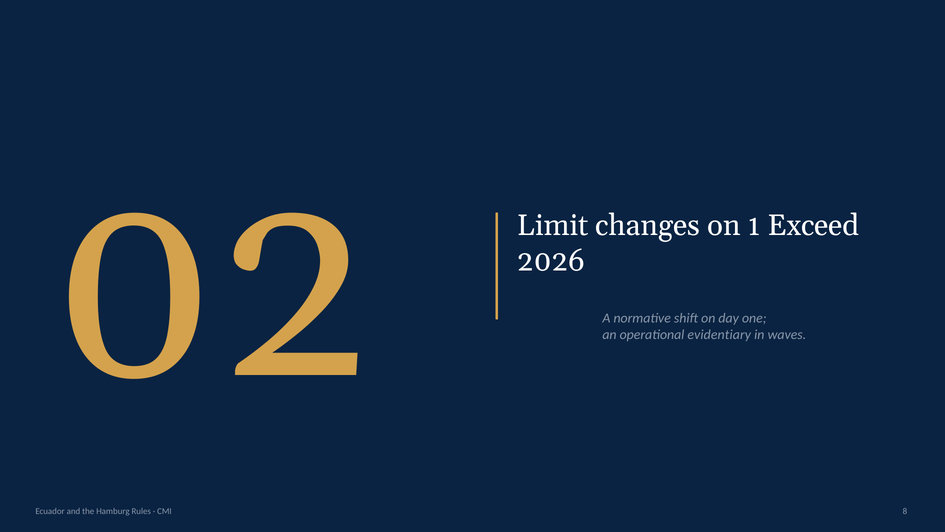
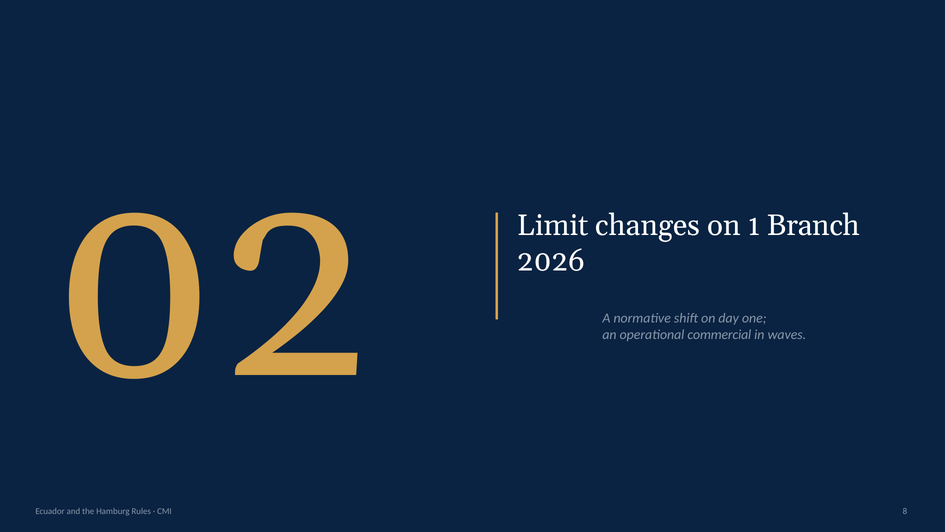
Exceed: Exceed -> Branch
evidentiary: evidentiary -> commercial
